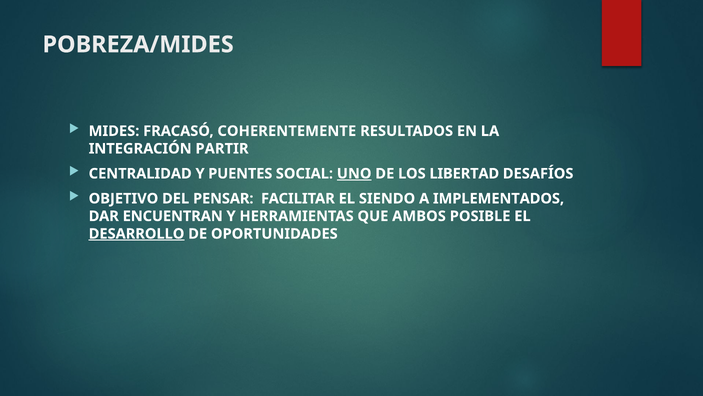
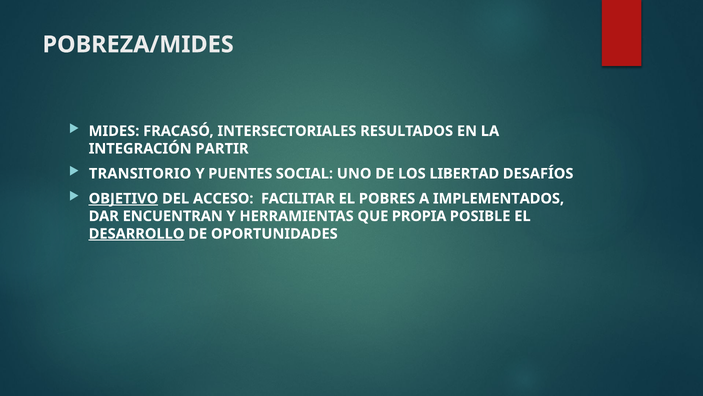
COHERENTEMENTE: COHERENTEMENTE -> INTERSECTORIALES
CENTRALIDAD: CENTRALIDAD -> TRANSITORIO
UNO underline: present -> none
OBJETIVO underline: none -> present
PENSAR: PENSAR -> ACCESO
SIENDO: SIENDO -> POBRES
AMBOS: AMBOS -> PROPIA
